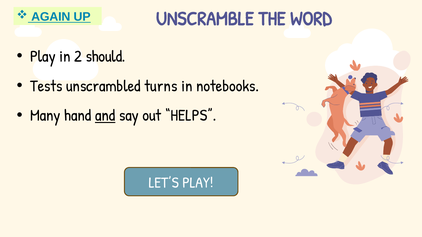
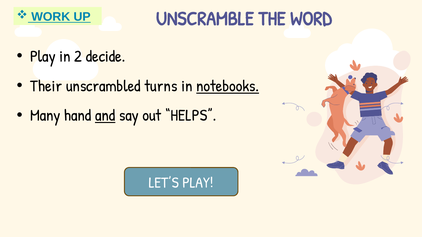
AGAIN: AGAIN -> WORK
should: should -> decide
Tests: Tests -> Their
notebooks underline: none -> present
